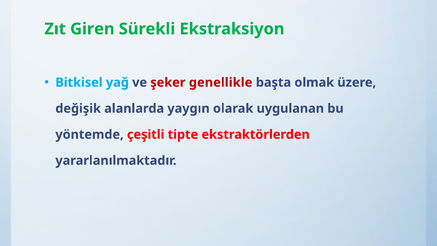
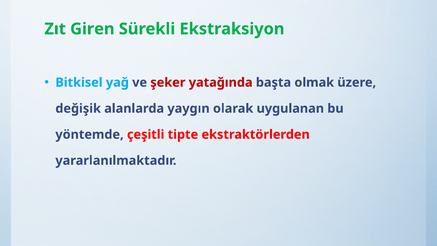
genellikle: genellikle -> yatağında
